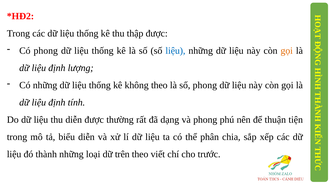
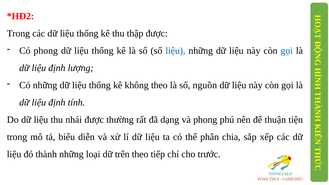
gọi at (287, 51) colour: orange -> blue
số phong: phong -> nguồn
thu diễn: diễn -> nhái
viết: viết -> tiếp
